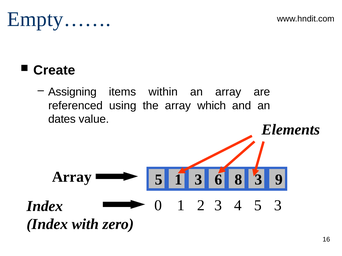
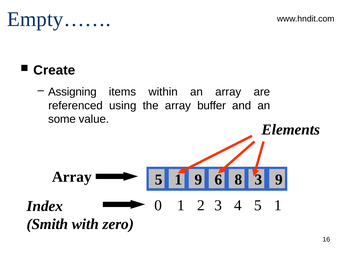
which: which -> buffer
dates: dates -> some
1 3: 3 -> 9
5 3: 3 -> 1
Index at (47, 225): Index -> Smith
